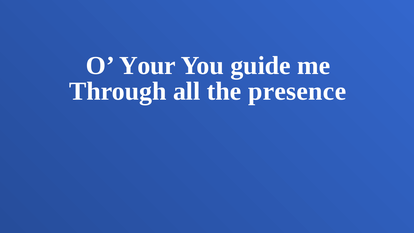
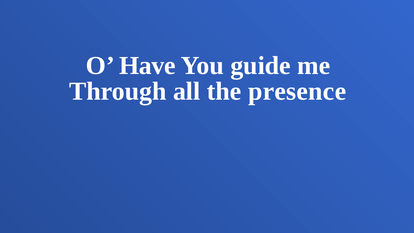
Your: Your -> Have
